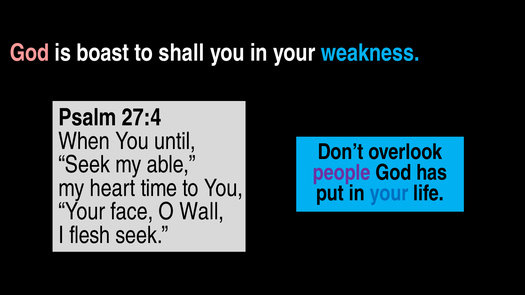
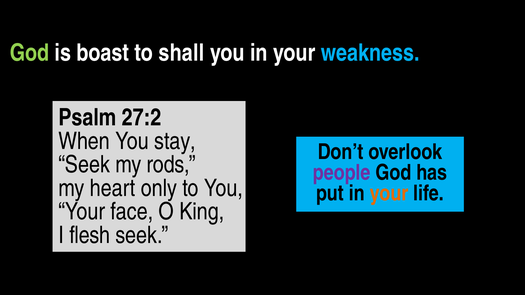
God at (29, 53) colour: pink -> light green
27:4: 27:4 -> 27:2
until: until -> stay
able: able -> rods
time: time -> only
your at (389, 194) colour: blue -> orange
Wall: Wall -> King
